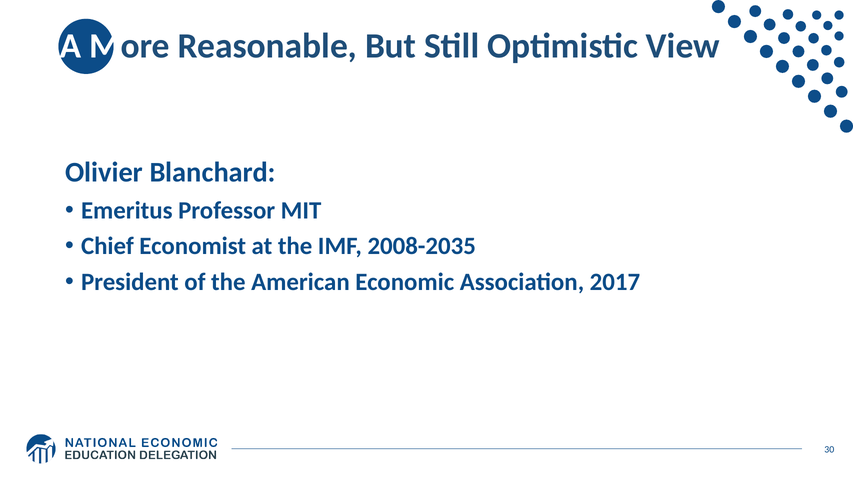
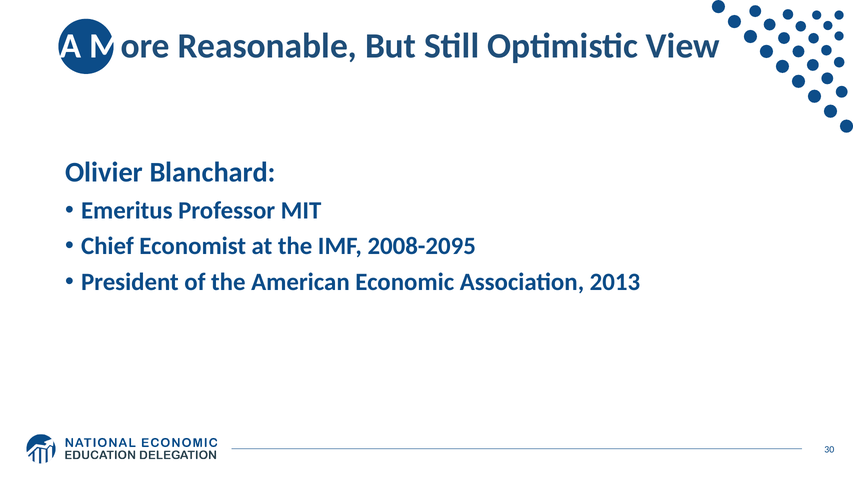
2008-2035: 2008-2035 -> 2008-2095
2017: 2017 -> 2013
